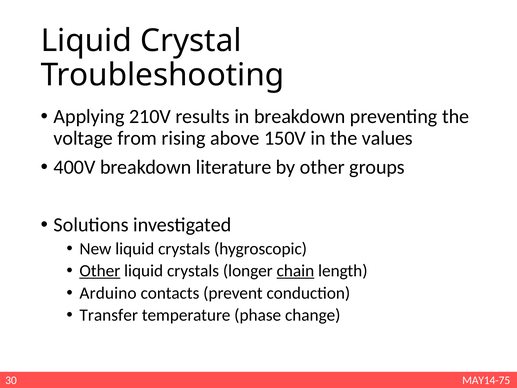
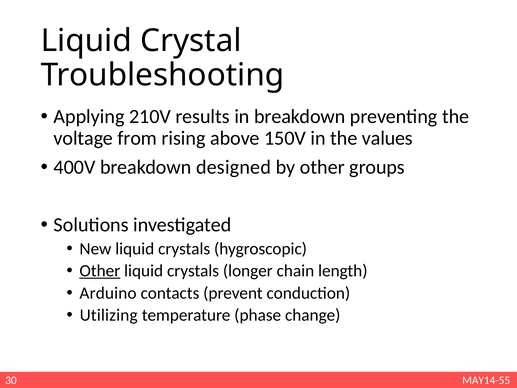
literature: literature -> designed
chain underline: present -> none
Transfer: Transfer -> Utilizing
MAY14-75: MAY14-75 -> MAY14-55
